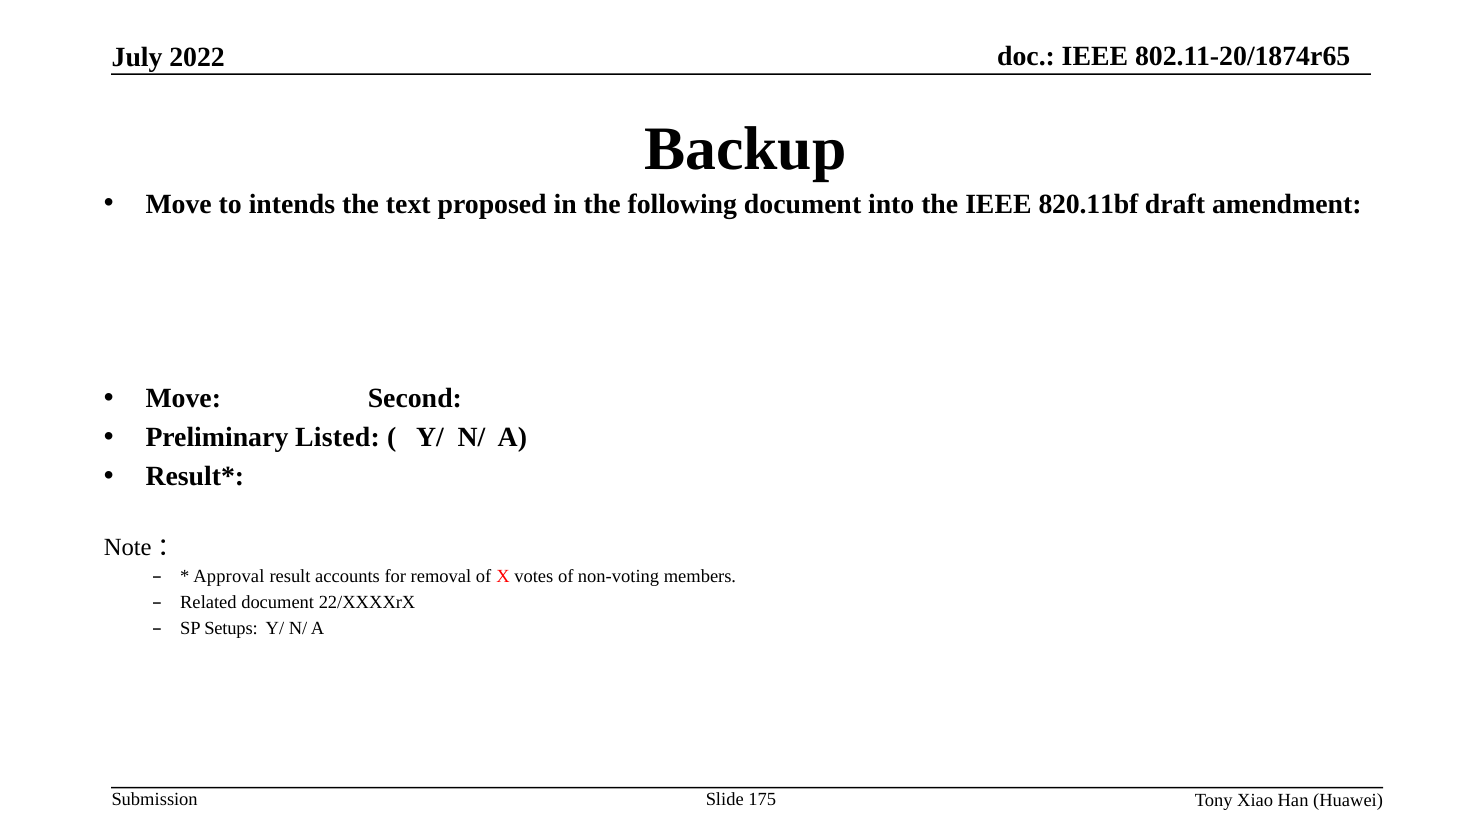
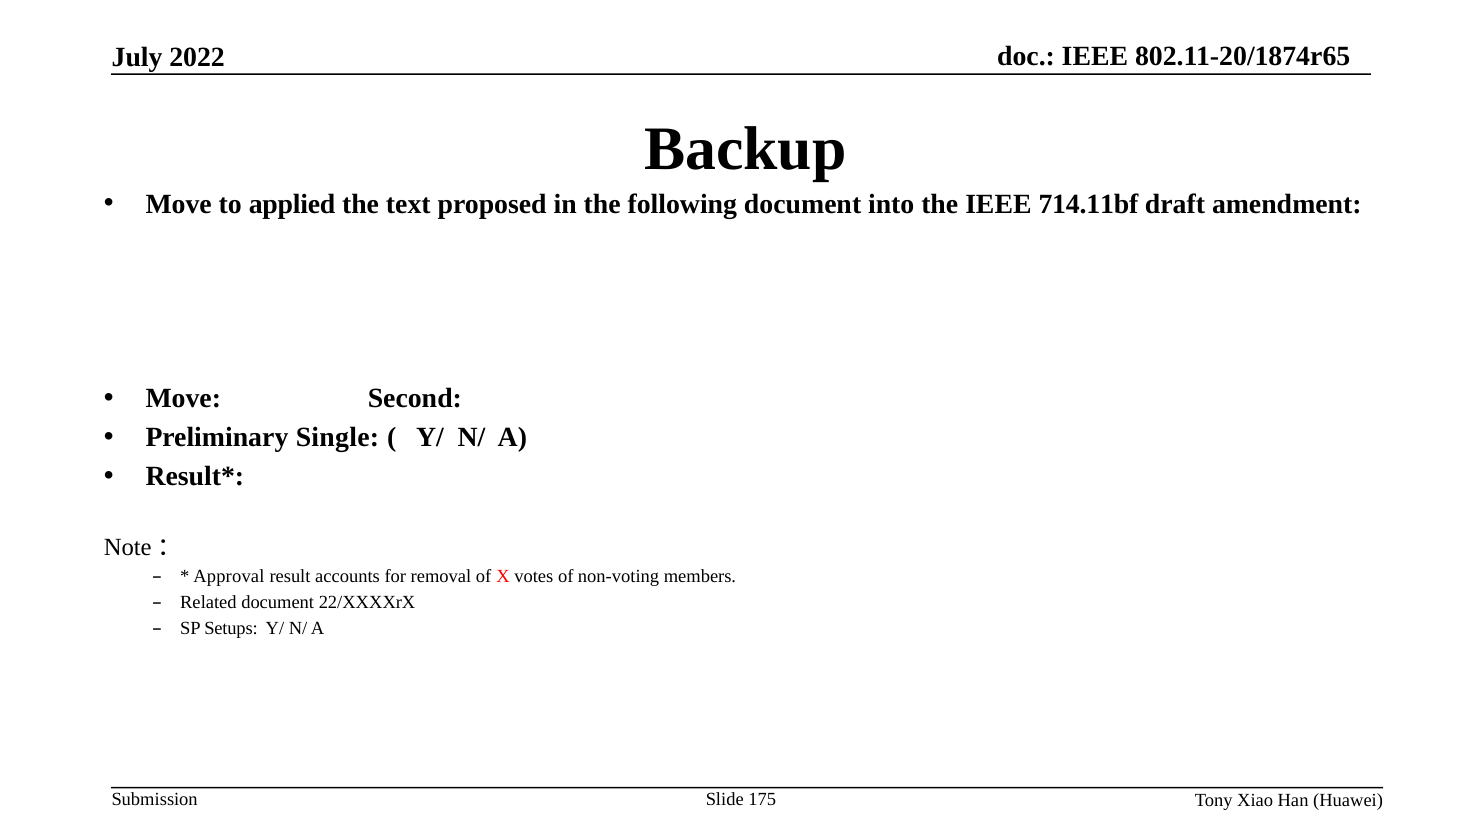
intends: intends -> applied
820.11bf: 820.11bf -> 714.11bf
Listed: Listed -> Single
